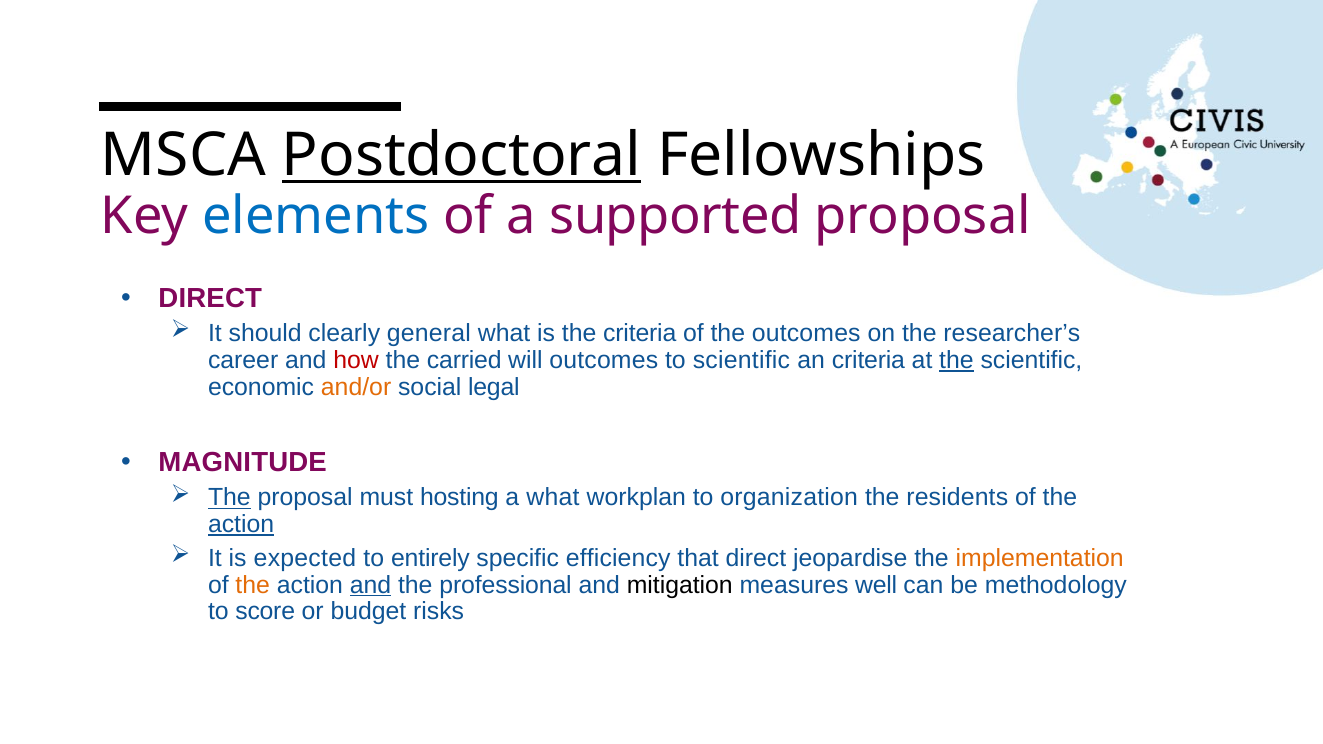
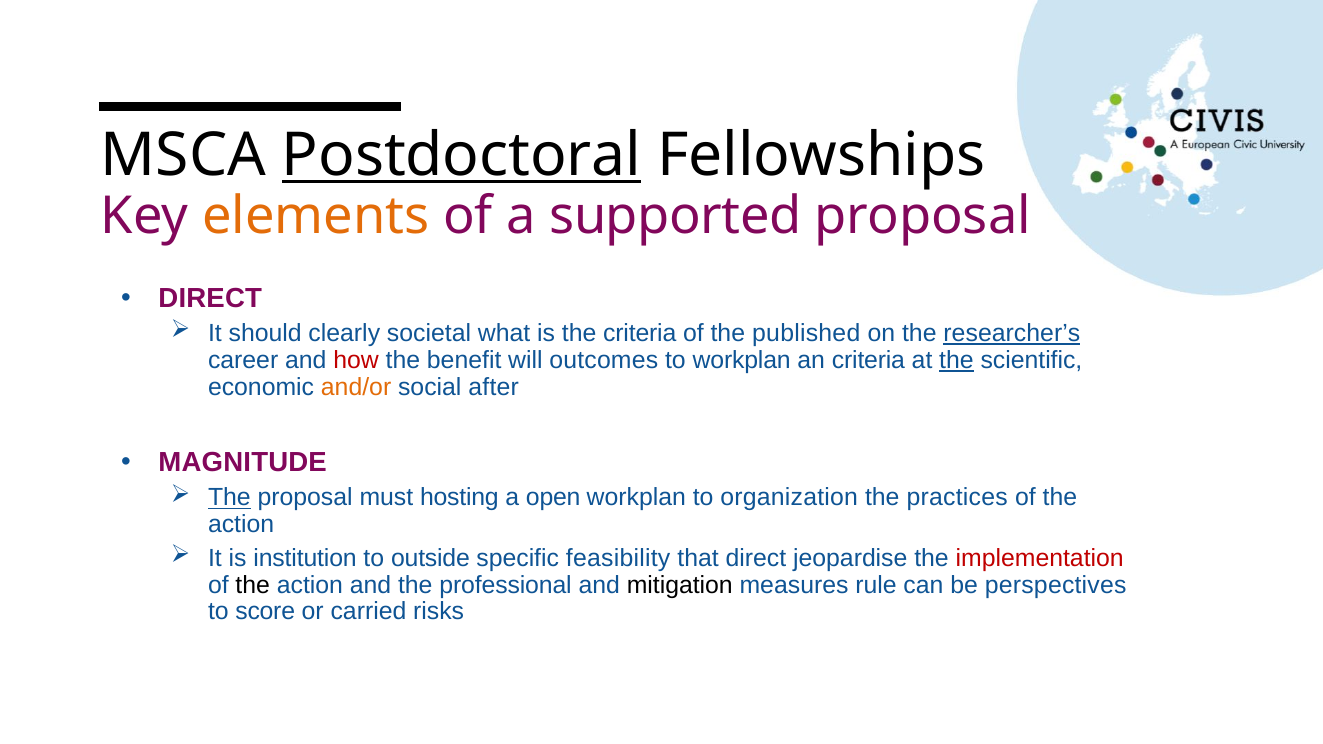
elements colour: blue -> orange
general: general -> societal
the outcomes: outcomes -> published
researcher’s underline: none -> present
carried: carried -> benefit
to scientific: scientific -> workplan
legal: legal -> after
a what: what -> open
residents: residents -> practices
action at (241, 525) underline: present -> none
expected: expected -> institution
entirely: entirely -> outside
efficiency: efficiency -> feasibility
implementation colour: orange -> red
the at (253, 585) colour: orange -> black
and at (370, 585) underline: present -> none
well: well -> rule
methodology: methodology -> perspectives
budget: budget -> carried
